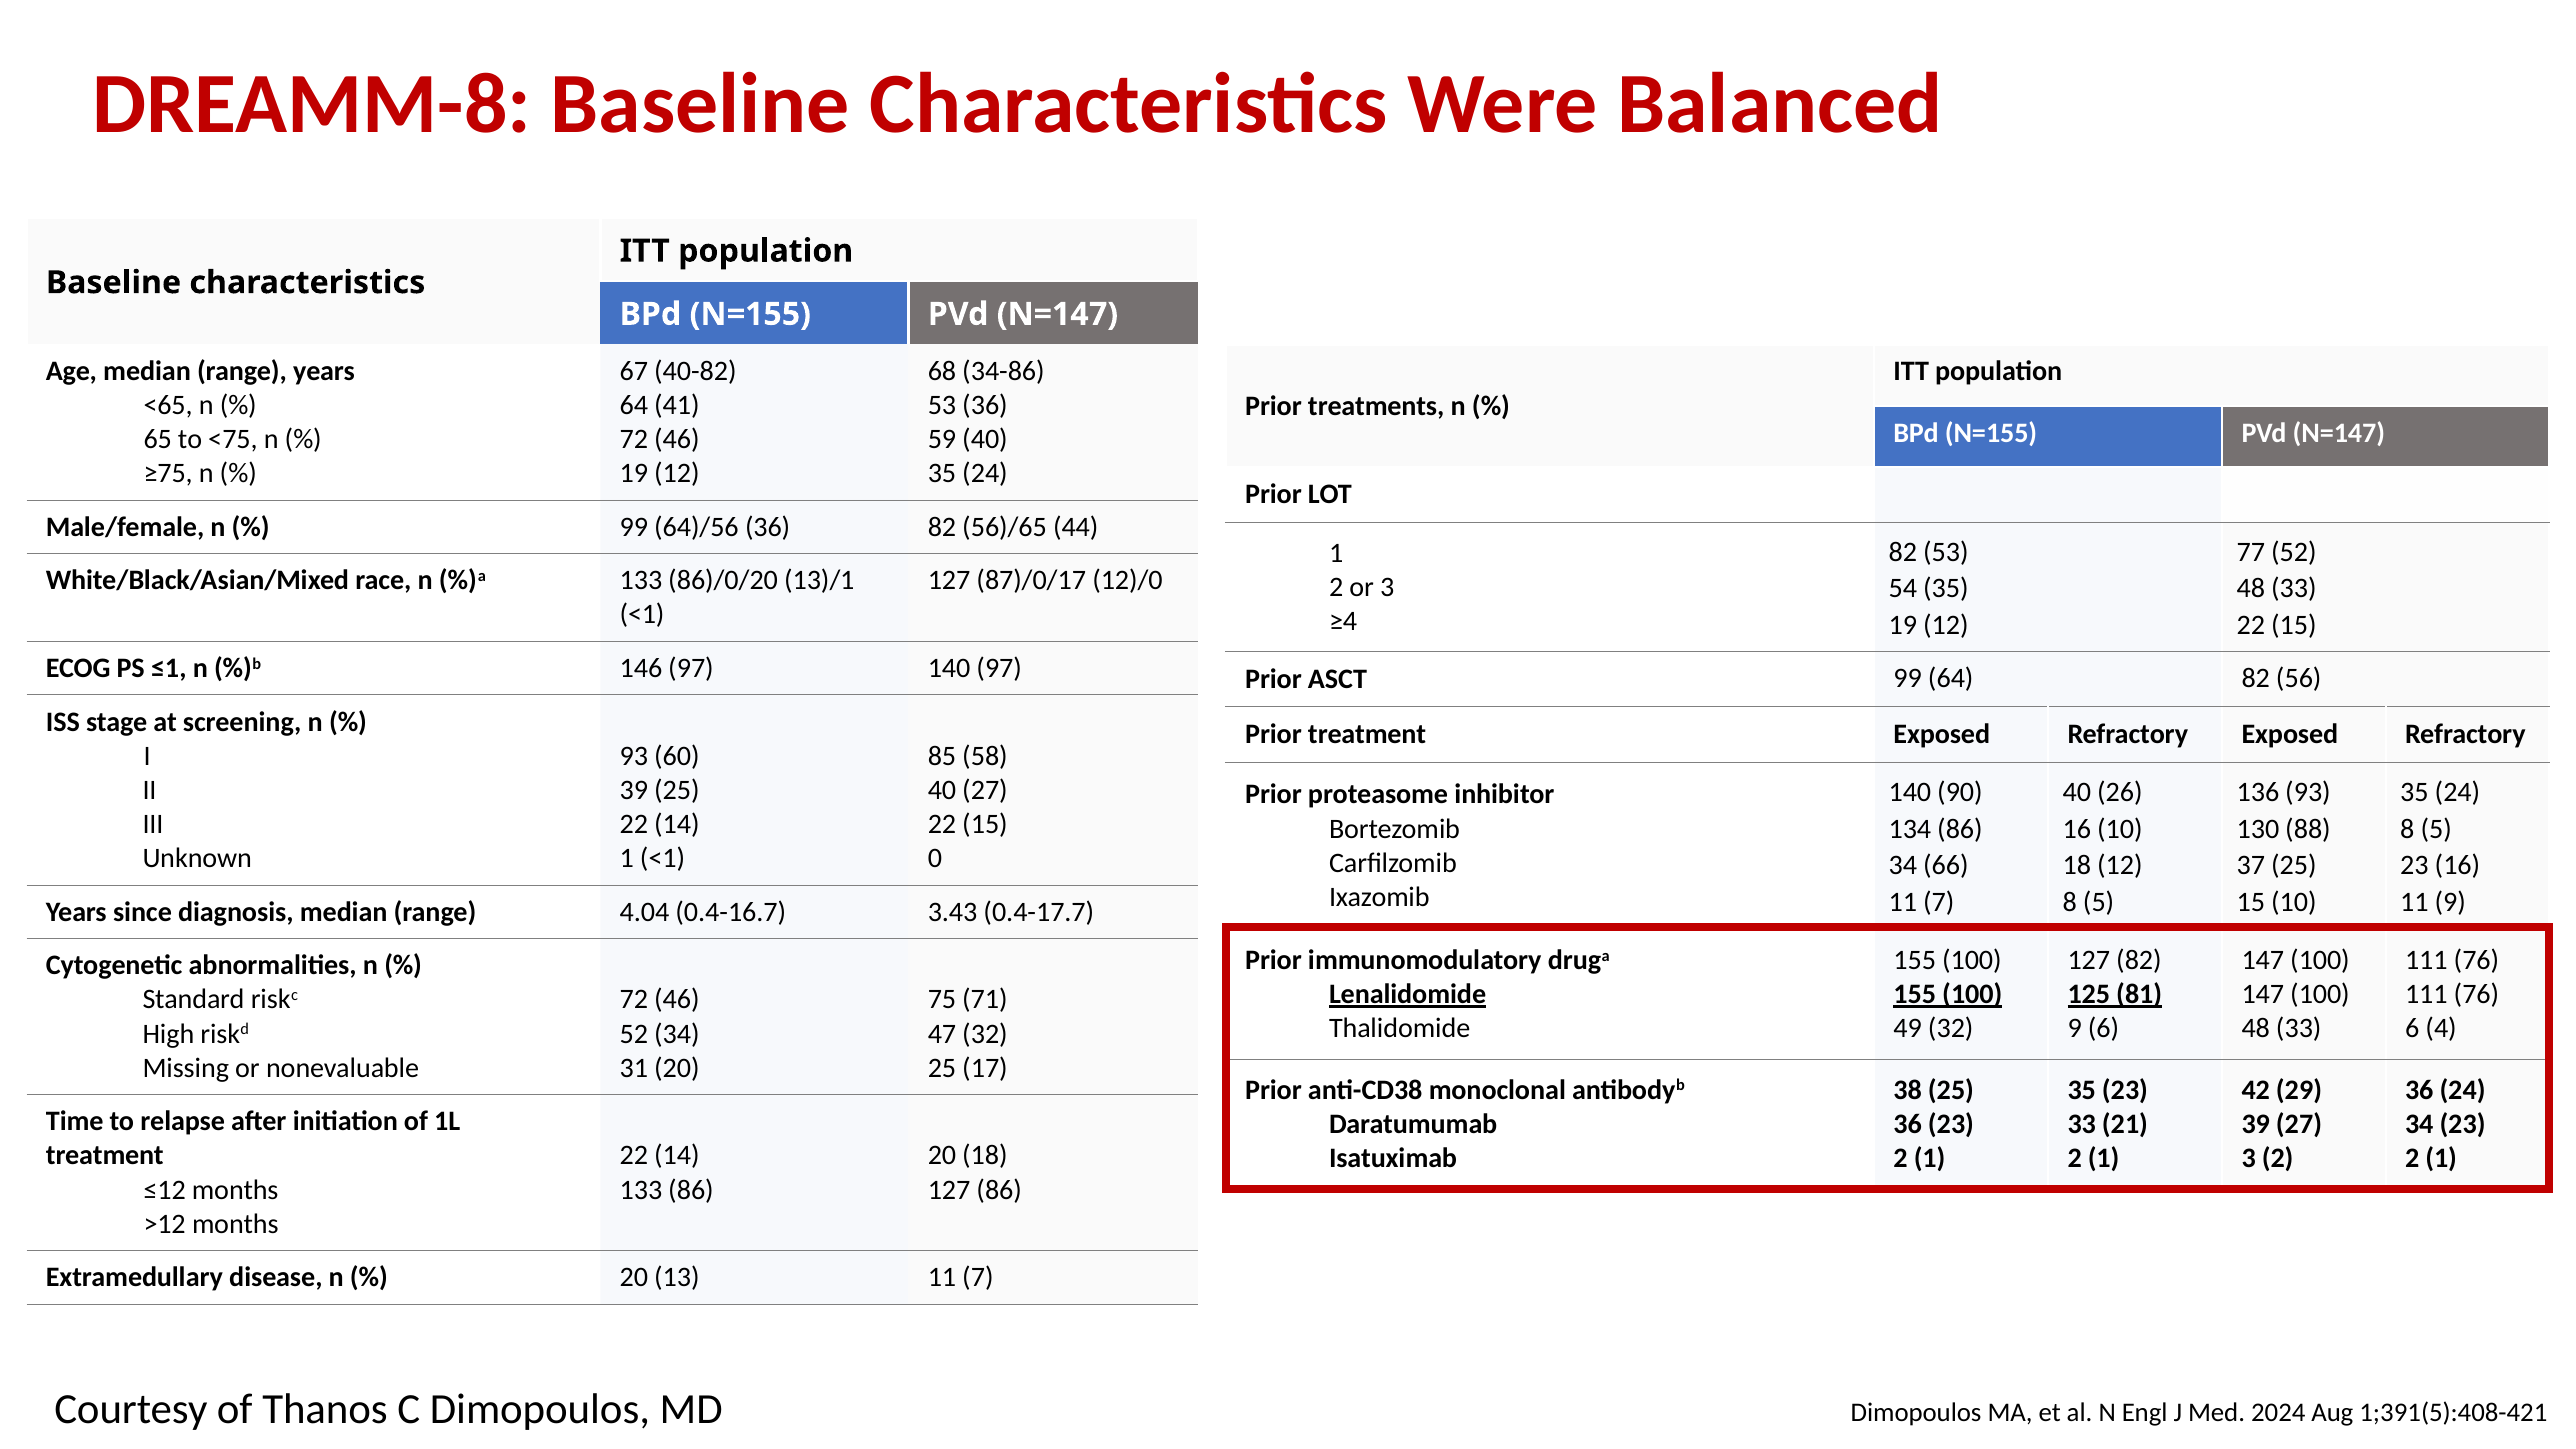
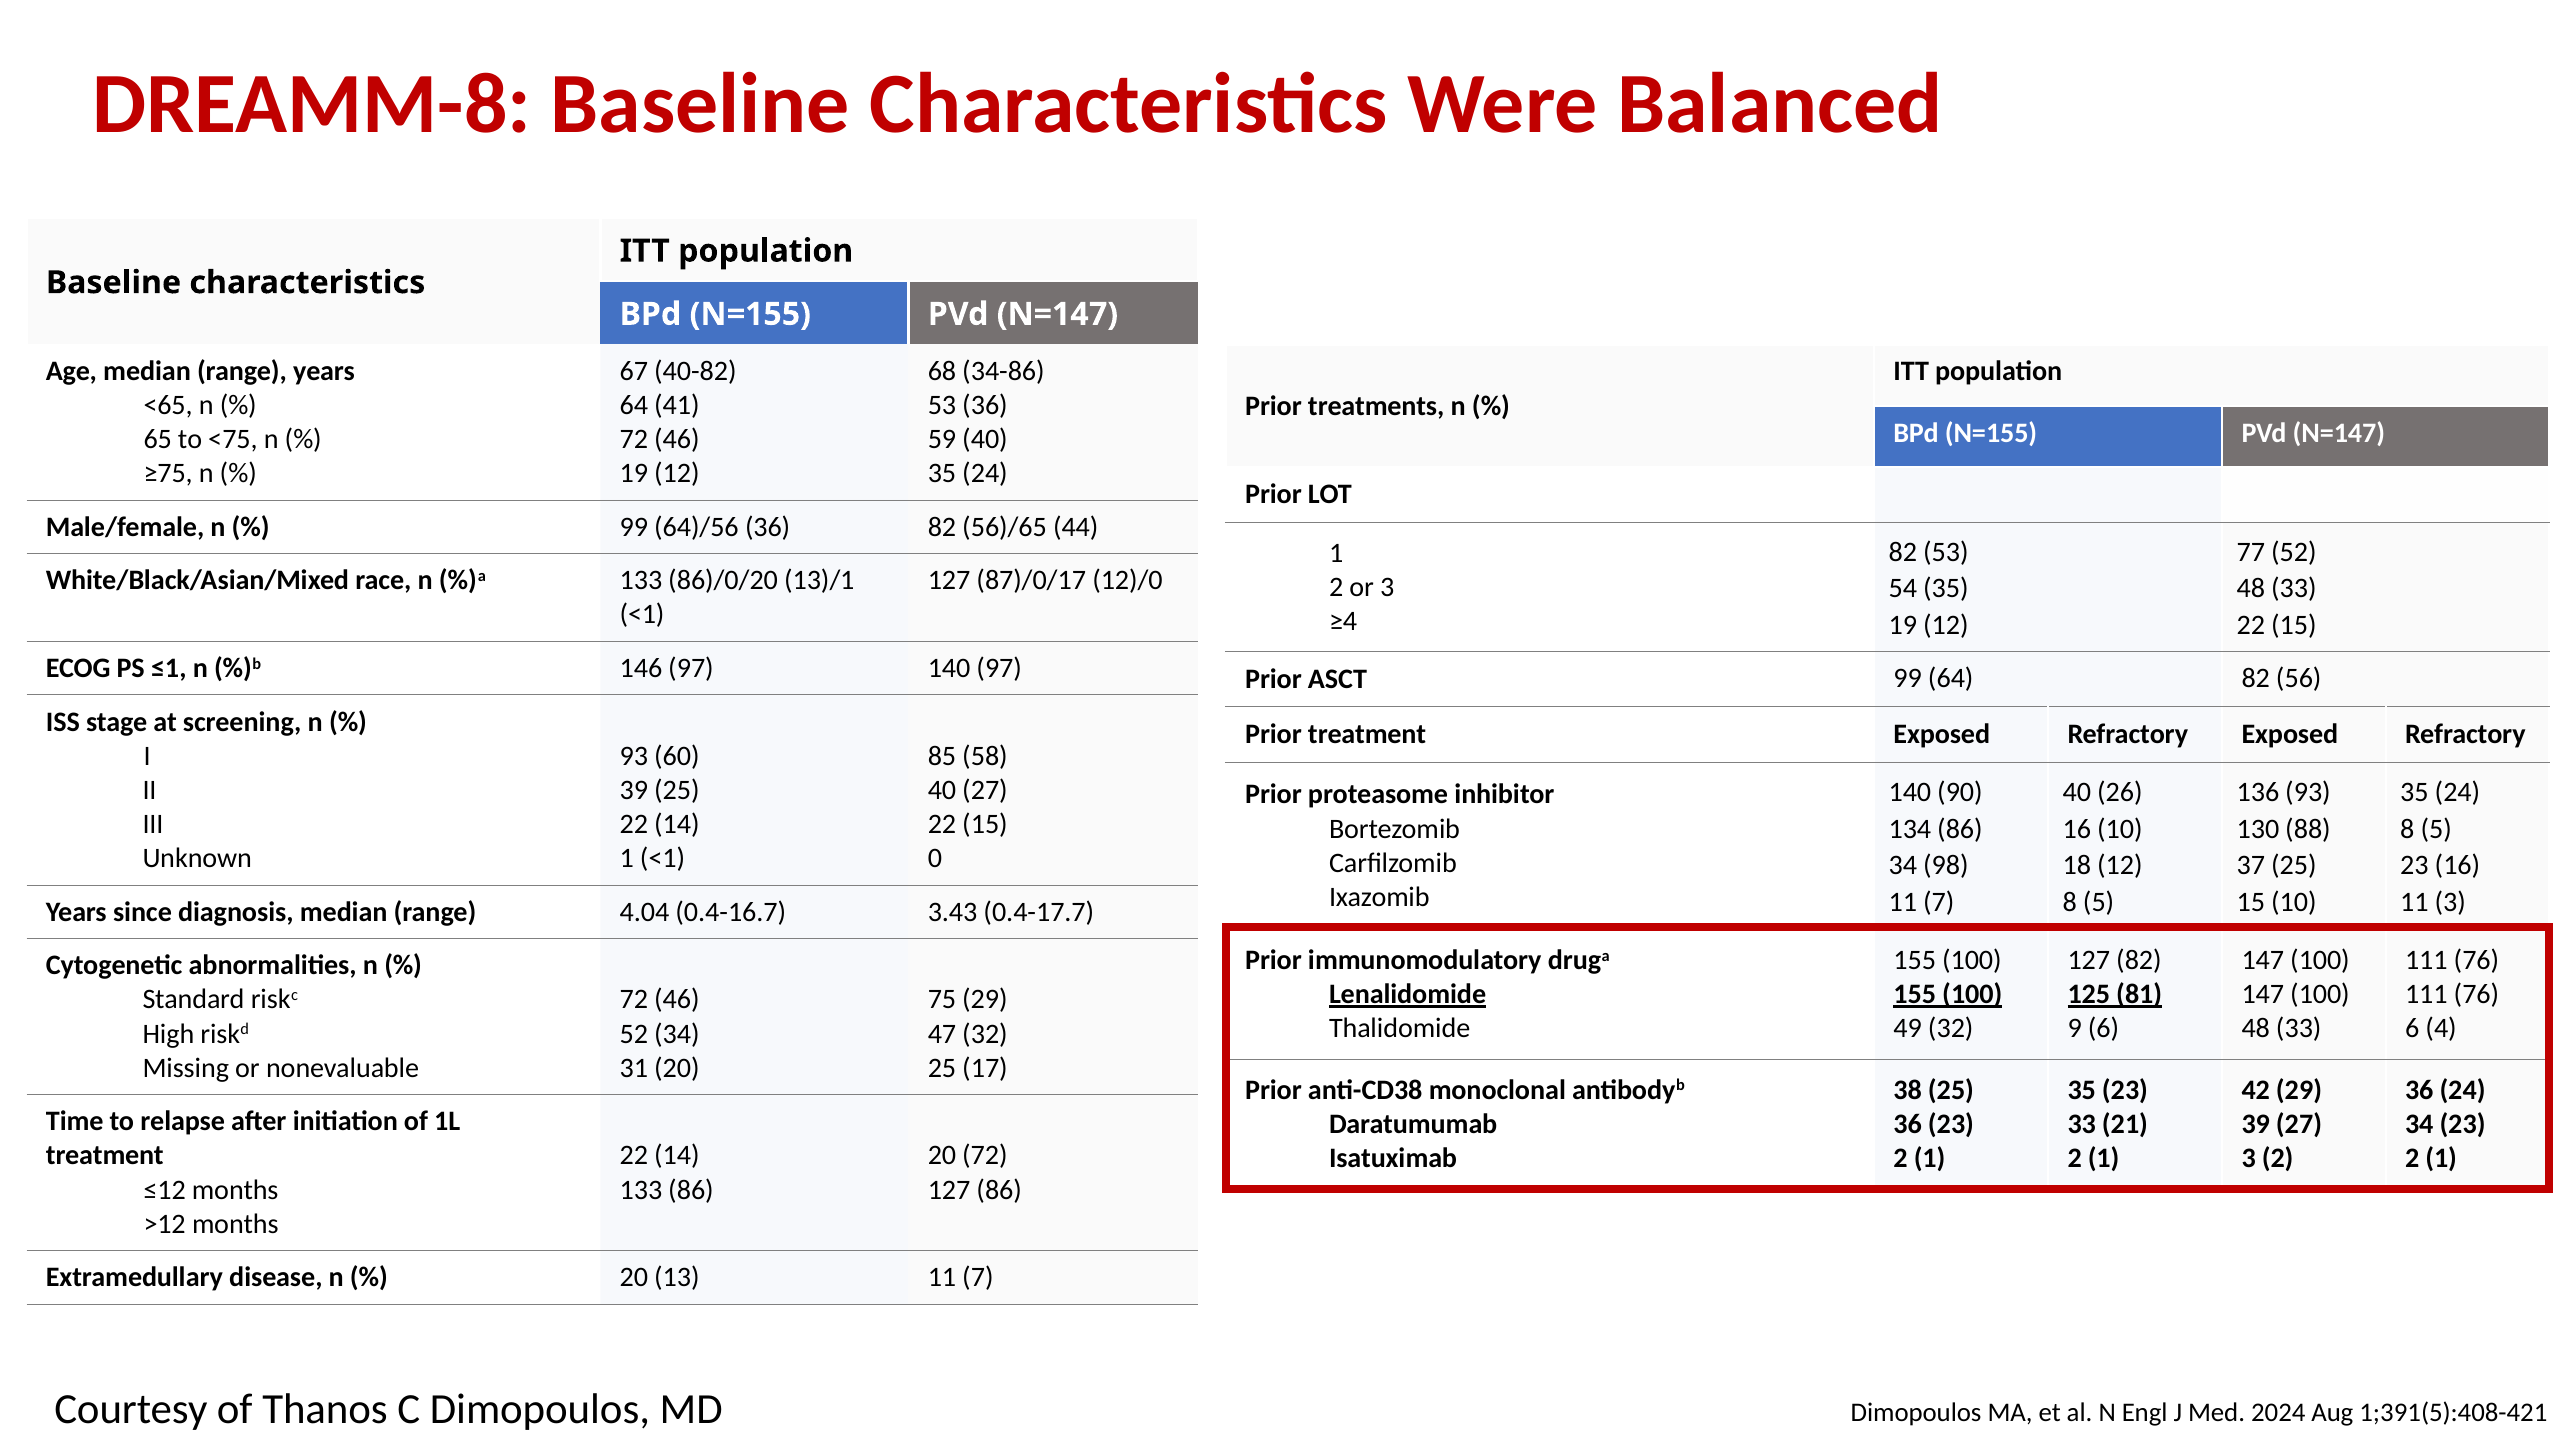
66: 66 -> 98
11 9: 9 -> 3
75 71: 71 -> 29
20 18: 18 -> 72
